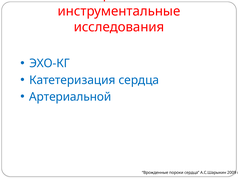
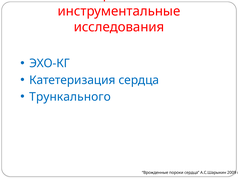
Артериальной: Артериальной -> Трункального
